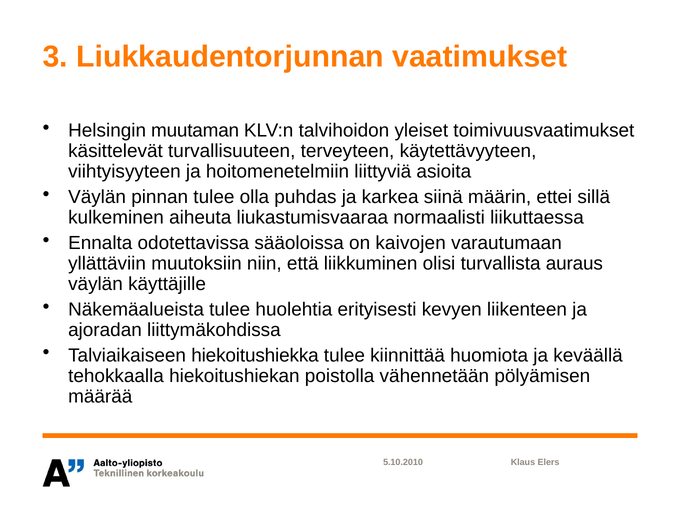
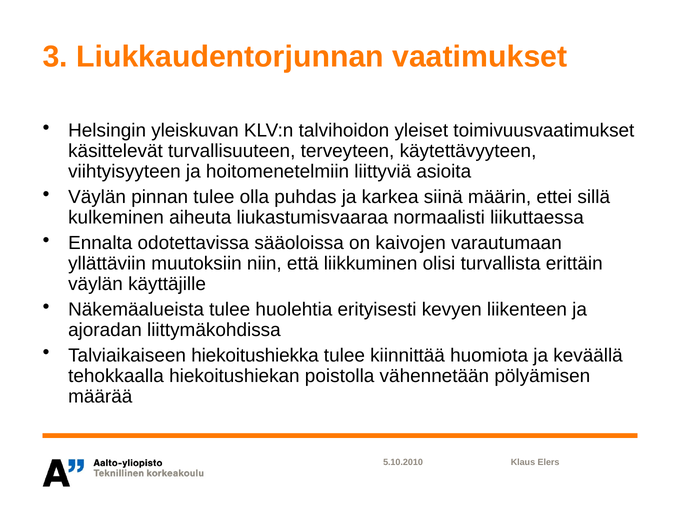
muutaman: muutaman -> yleiskuvan
auraus: auraus -> erittäin
